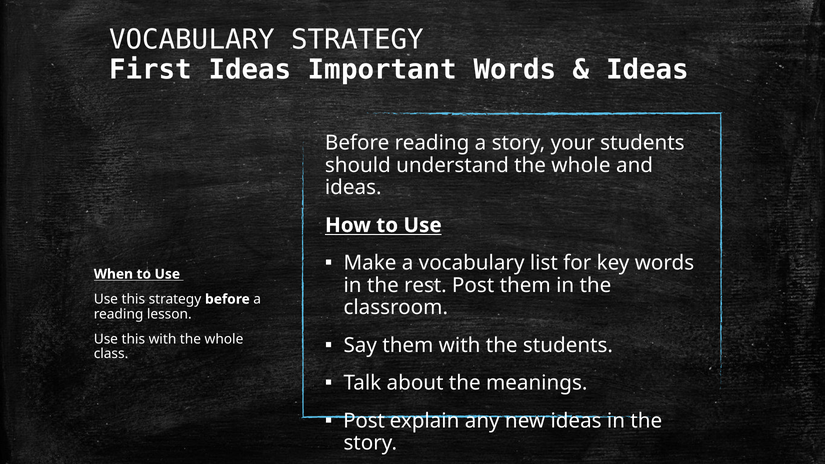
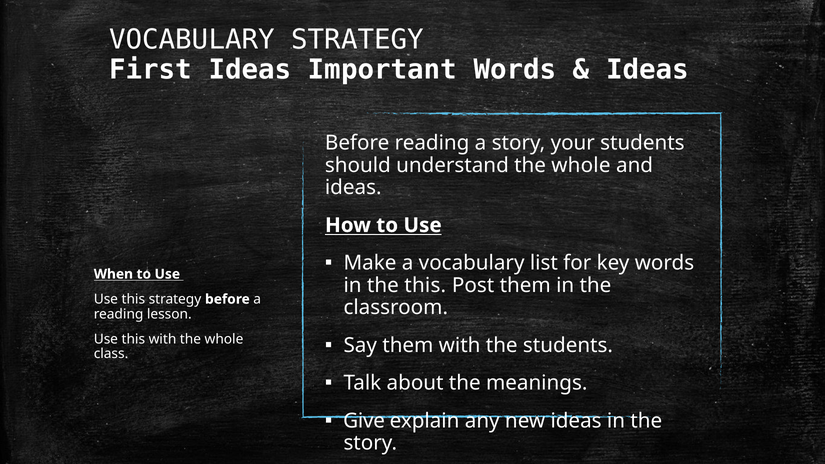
the rest: rest -> this
Post at (364, 421): Post -> Give
